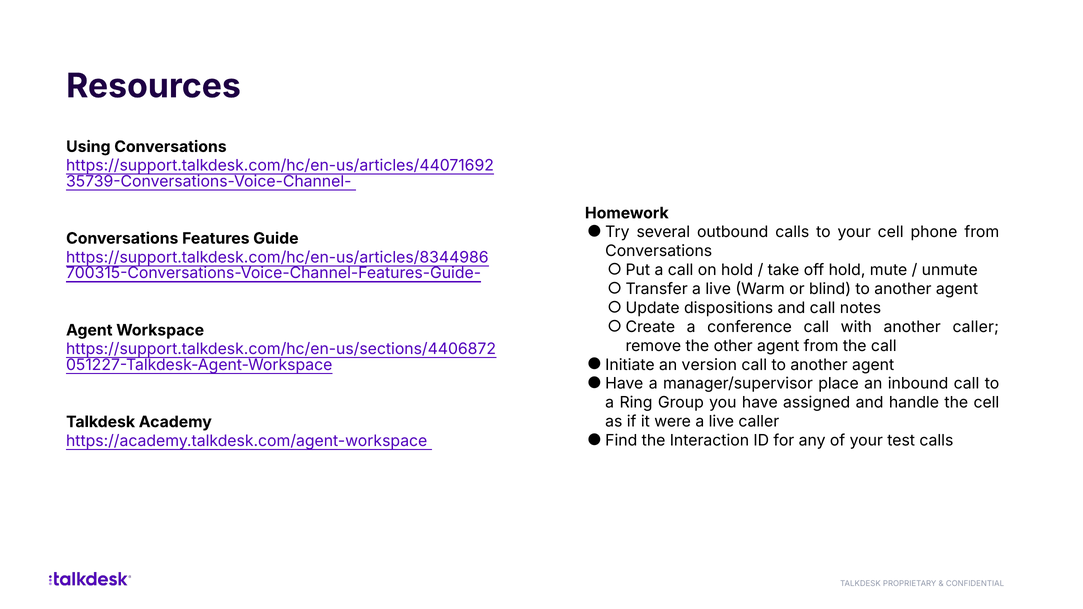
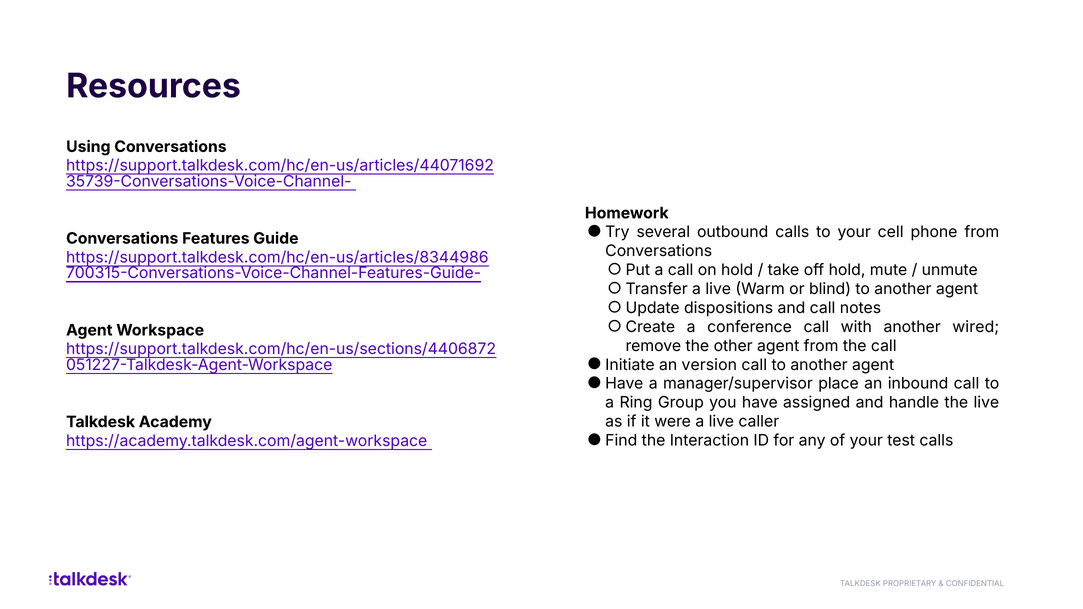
another caller: caller -> wired
the cell: cell -> live
